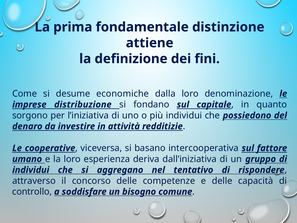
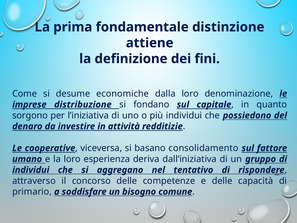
intercooperativa: intercooperativa -> consolidamento
controllo: controllo -> primario
